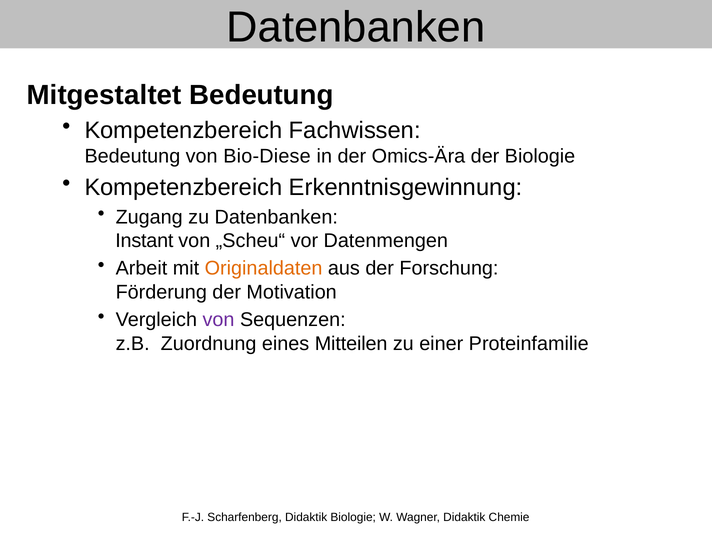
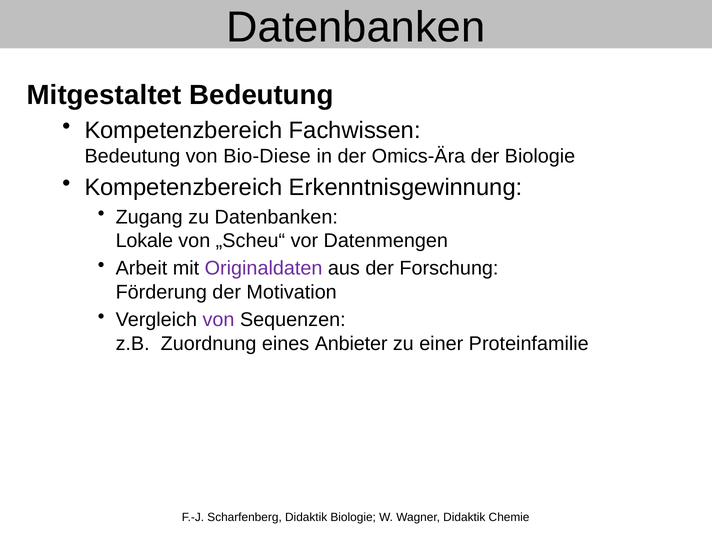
Instant: Instant -> Lokale
Originaldaten colour: orange -> purple
Mitteilen: Mitteilen -> Anbieter
